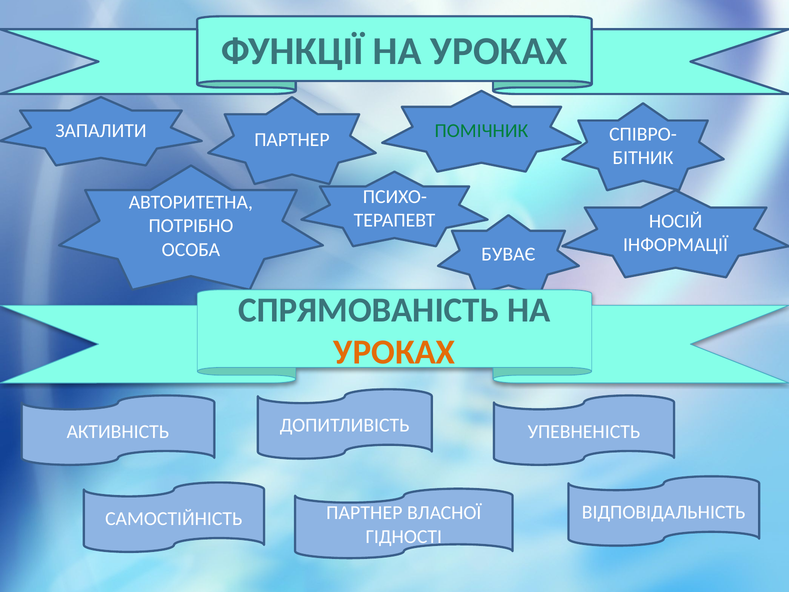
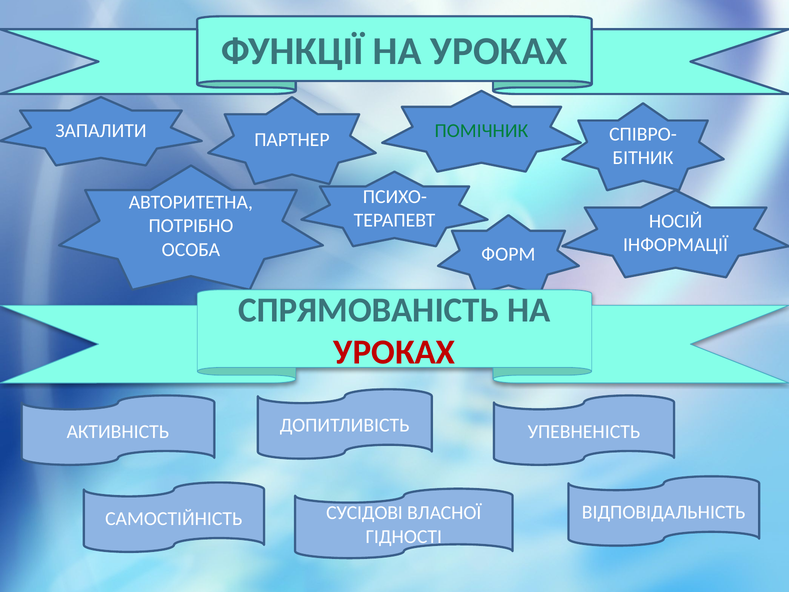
БУВАЄ: БУВАЄ -> ФОРМ
УРОКАХ at (394, 352) colour: orange -> red
ПАРТНЕР at (364, 513): ПАРТНЕР -> СУСІДОВІ
